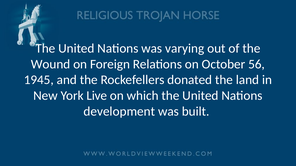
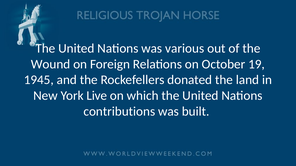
varying: varying -> various
56: 56 -> 19
development: development -> contributions
